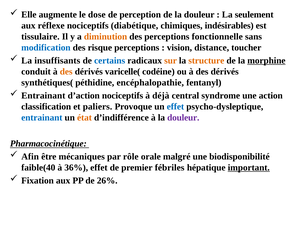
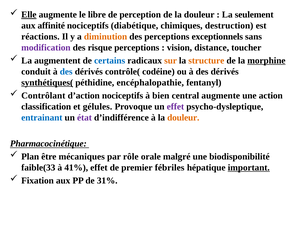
Elle underline: none -> present
dose: dose -> libre
réflexe: réflexe -> affinité
indésirables: indésirables -> destruction
tissulaire: tissulaire -> réactions
fonctionnelle: fonctionnelle -> exceptionnels
modification colour: blue -> purple
insuffisants: insuffisants -> augmentent
des at (66, 72) colour: orange -> blue
varicelle(: varicelle( -> contrôle(
synthétiques( underline: none -> present
Entrainant at (43, 96): Entrainant -> Contrôlant
déjà: déjà -> bien
central syndrome: syndrome -> augmente
paliers: paliers -> gélules
effet at (175, 107) colour: blue -> purple
état colour: orange -> purple
douleur at (183, 118) colour: purple -> orange
Afin: Afin -> Plan
faible(40: faible(40 -> faible(33
36%: 36% -> 41%
26%: 26% -> 31%
